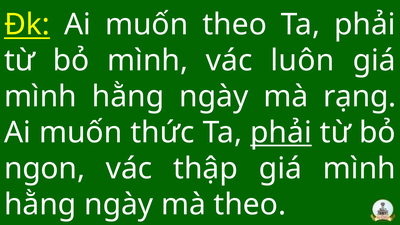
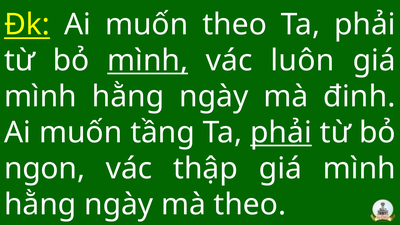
mình at (148, 61) underline: none -> present
rạng: rạng -> đinh
thức: thức -> tầng
